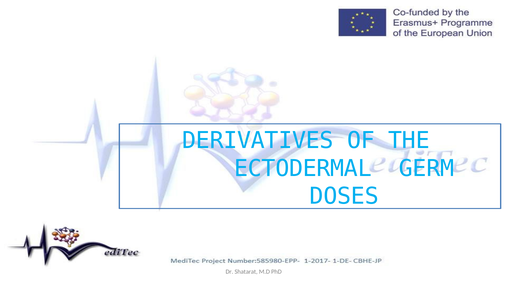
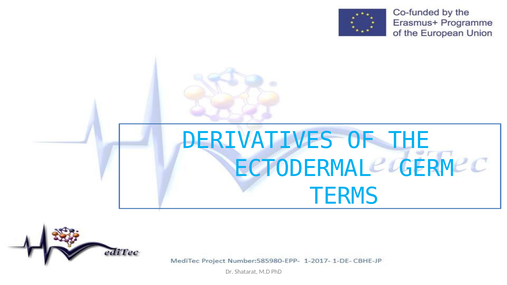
DOSES: DOSES -> TERMS
